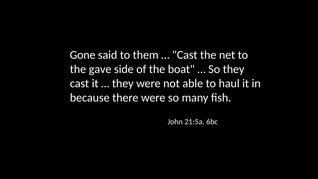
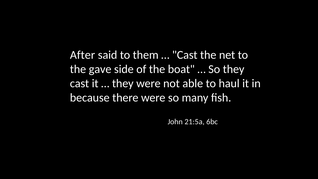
Gone: Gone -> After
